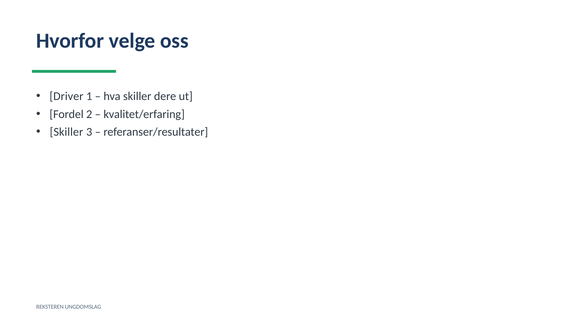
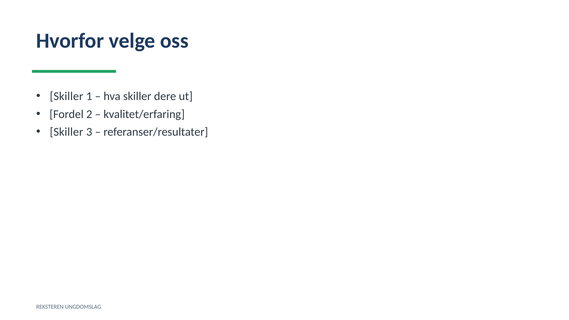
Driver at (66, 96): Driver -> Skiller
